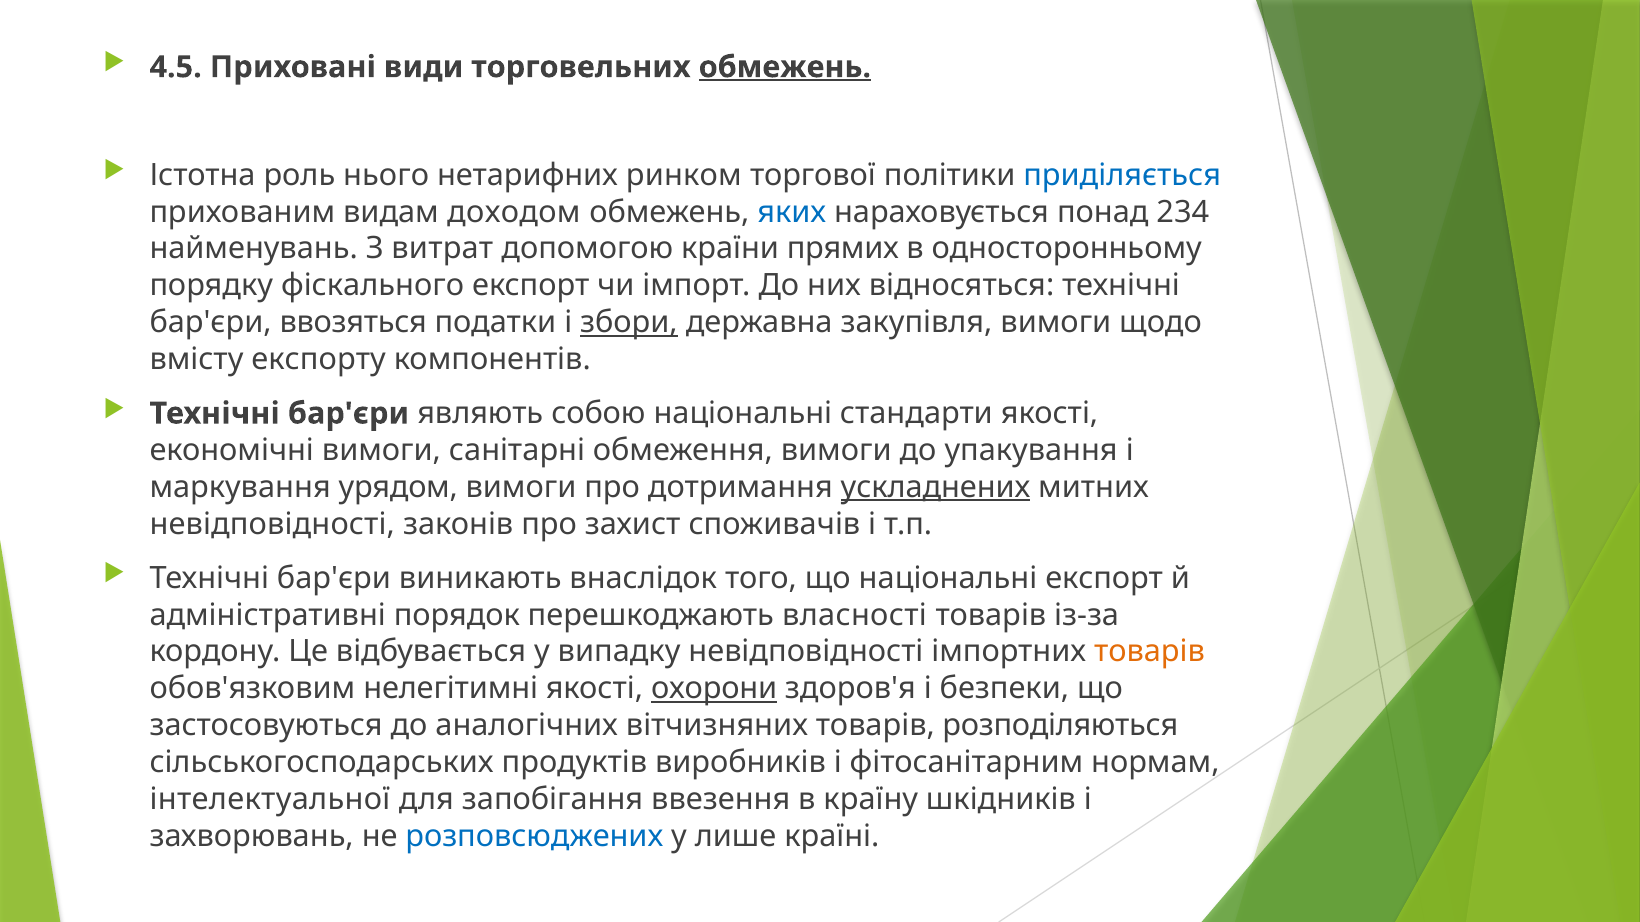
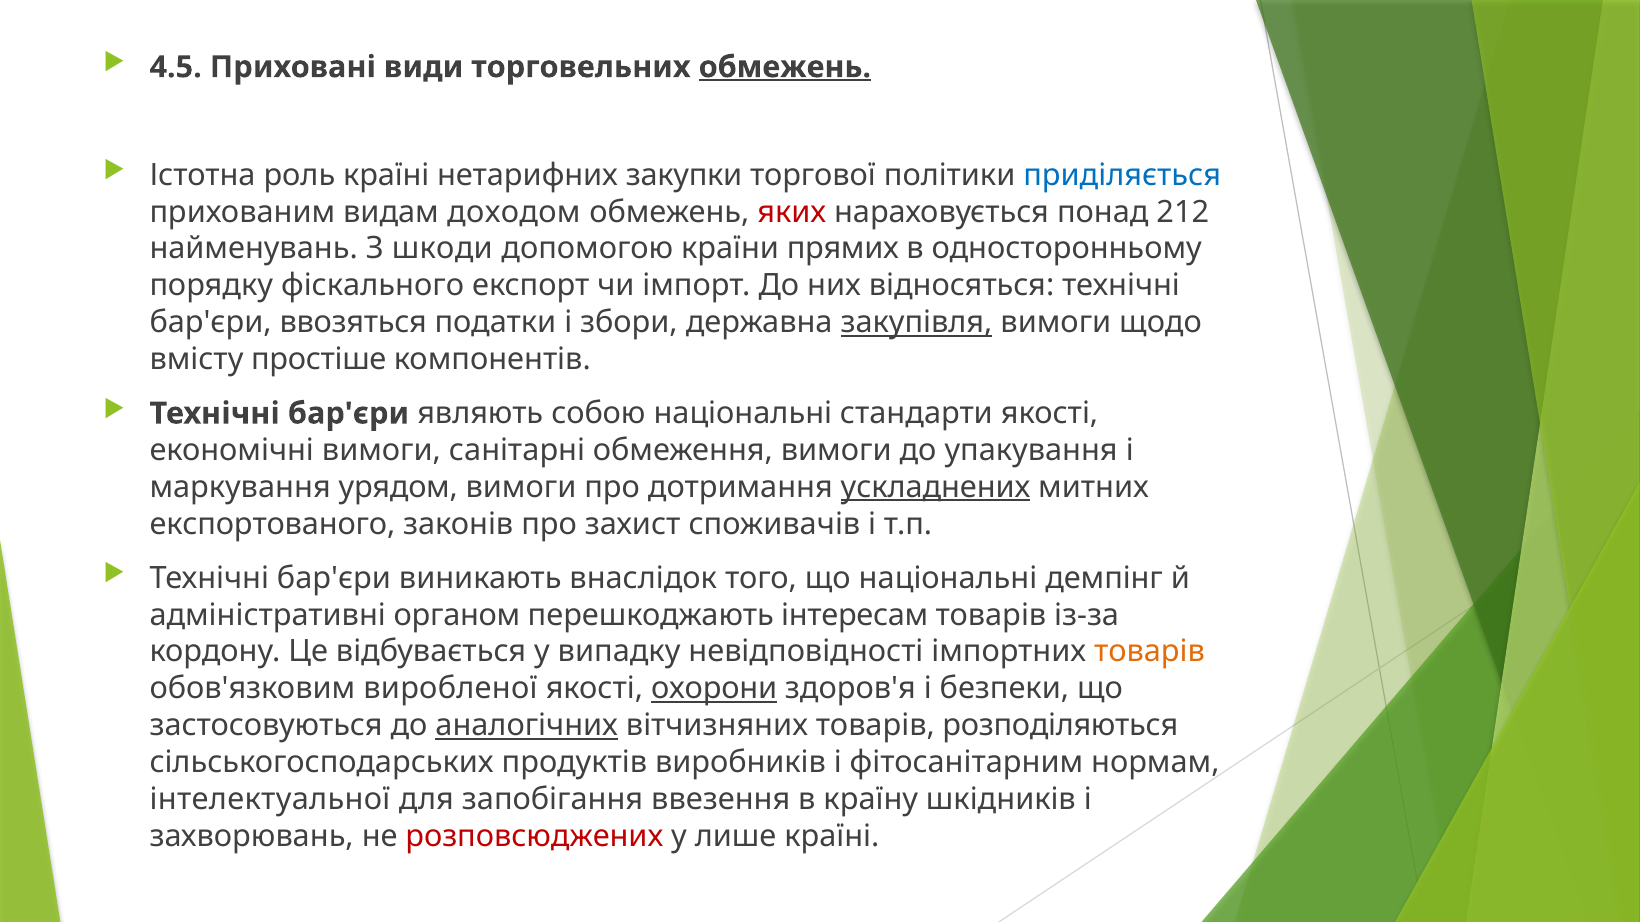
роль нього: нього -> країні
ринком: ринком -> закупки
яких colour: blue -> red
234: 234 -> 212
витрат: витрат -> шкоди
збори underline: present -> none
закупівля underline: none -> present
експорту: експорту -> простіше
невідповідності at (272, 524): невідповідності -> експортованого
національні експорт: експорт -> демпінг
порядок: порядок -> органом
власності: власності -> інтересам
нелегітимні: нелегітимні -> виробленої
аналогічних underline: none -> present
розповсюджених colour: blue -> red
